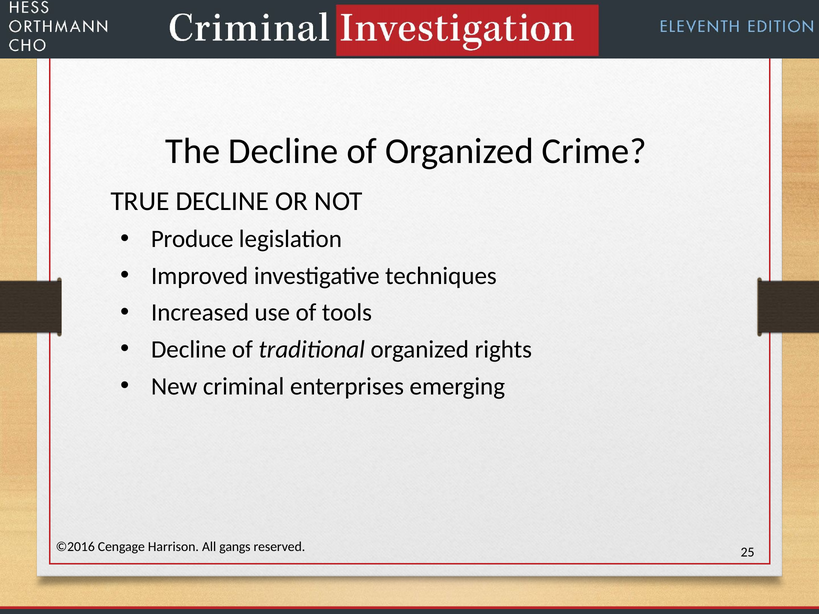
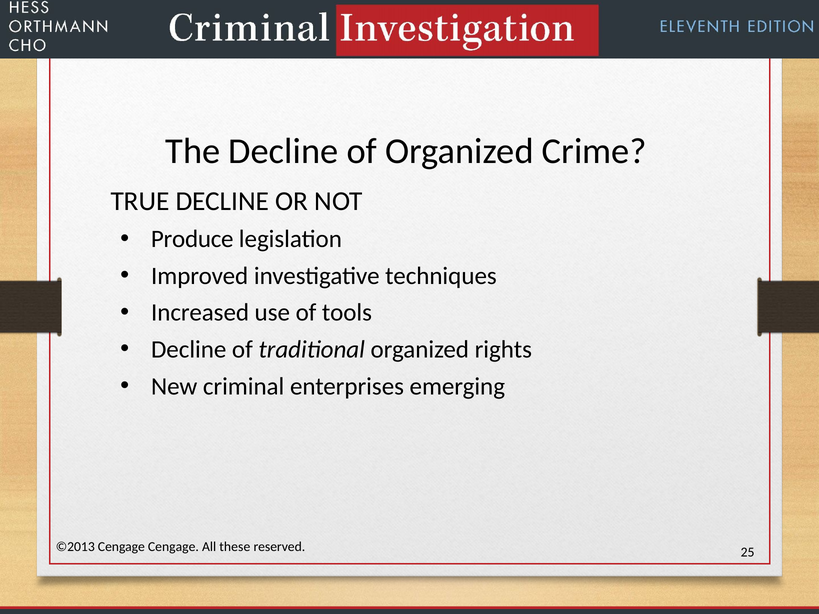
©2016: ©2016 -> ©2013
Cengage Harrison: Harrison -> Cengage
gangs: gangs -> these
